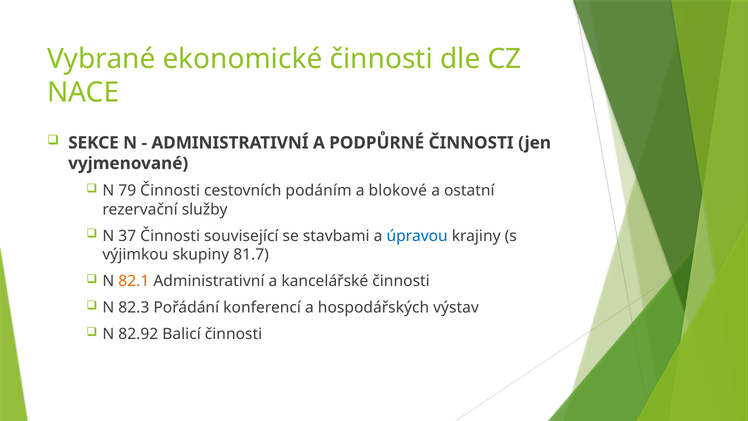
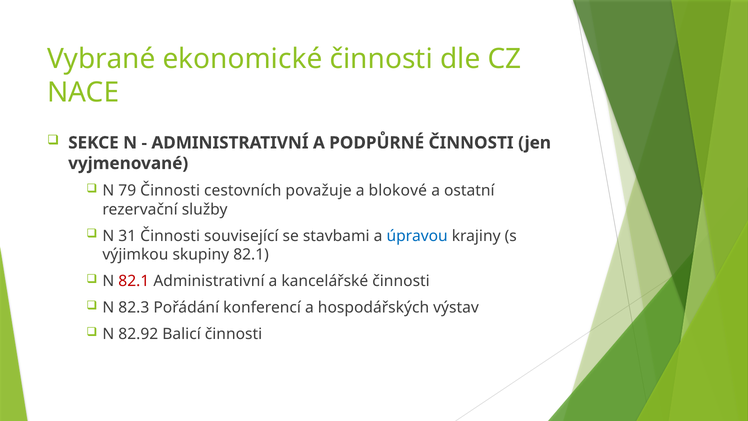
podáním: podáním -> považuje
37: 37 -> 31
skupiny 81.7: 81.7 -> 82.1
82.1 at (134, 281) colour: orange -> red
